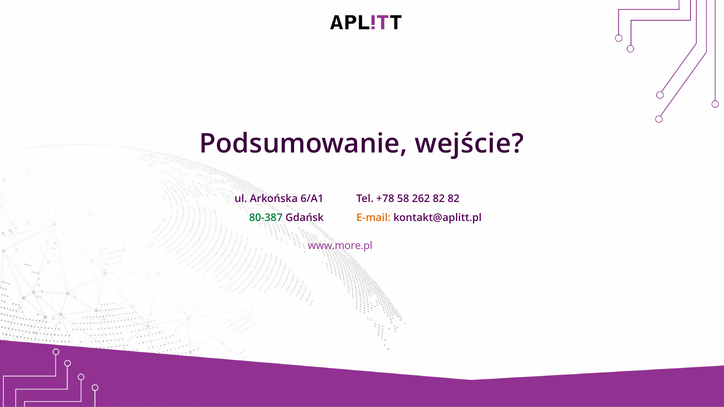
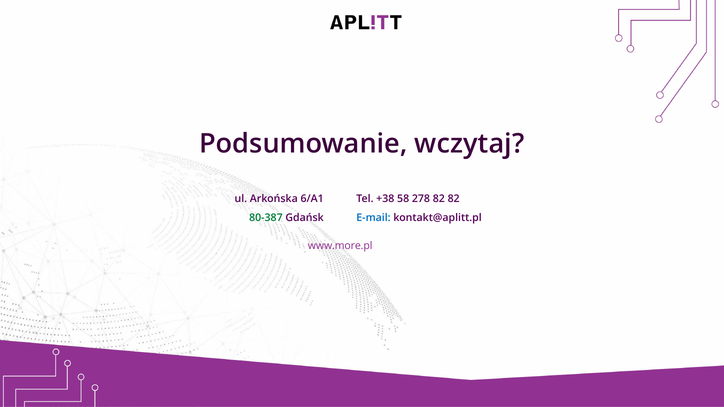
wejście: wejście -> wczytaj
+78: +78 -> +38
262: 262 -> 278
E-mail colour: orange -> blue
